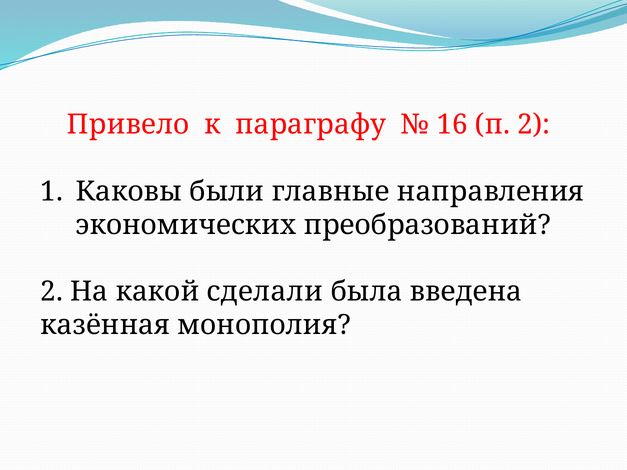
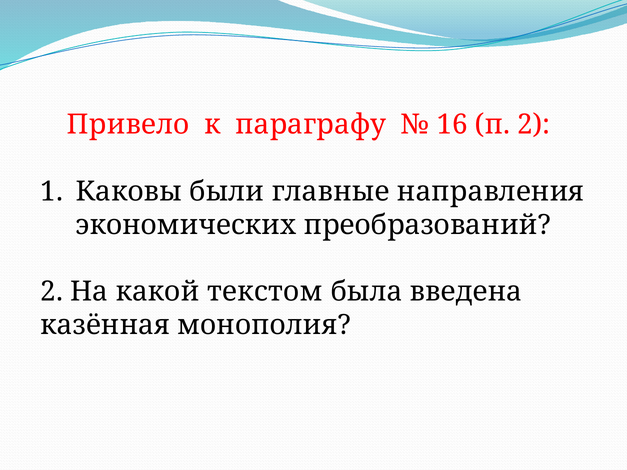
сделали: сделали -> текстом
